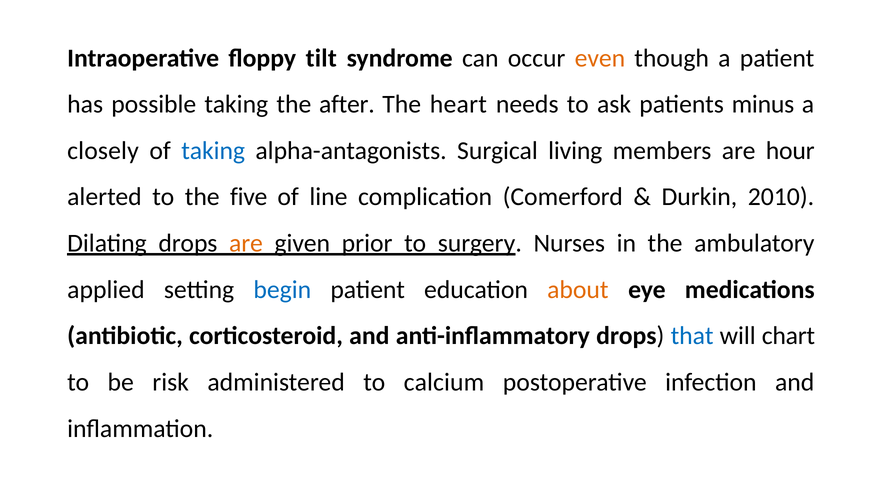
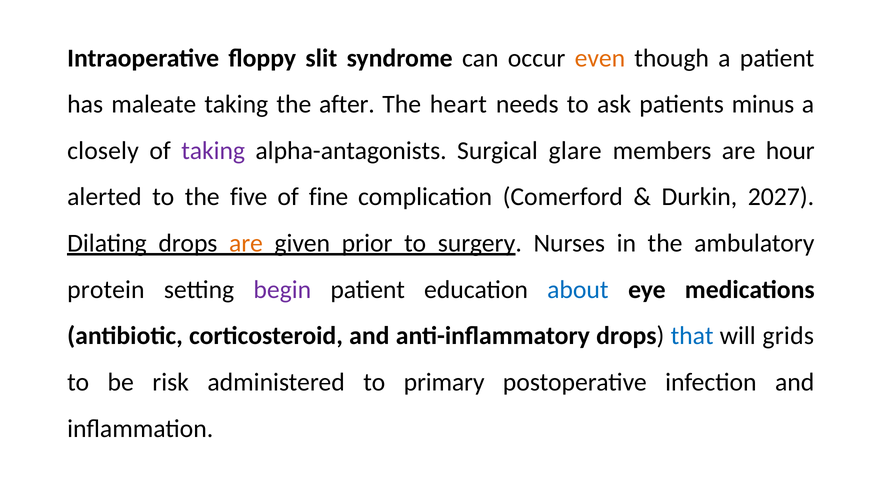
tilt: tilt -> slit
possible: possible -> maleate
taking at (213, 151) colour: blue -> purple
living: living -> glare
line: line -> fine
2010: 2010 -> 2027
applied: applied -> protein
begin colour: blue -> purple
about colour: orange -> blue
chart: chart -> grids
calcium: calcium -> primary
